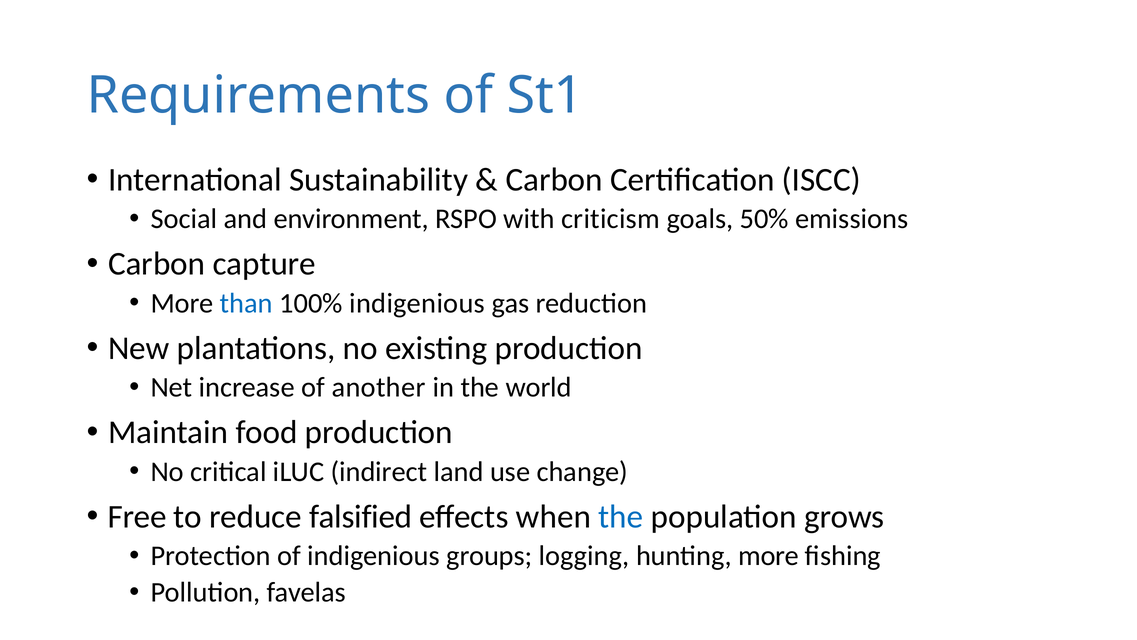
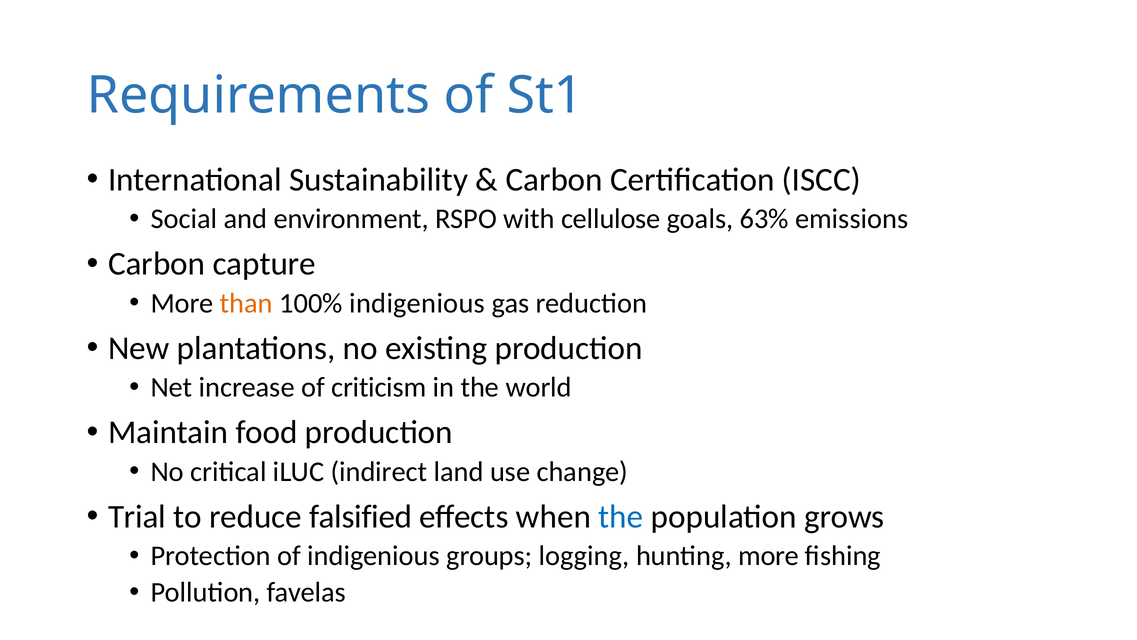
criticism: criticism -> cellulose
50%: 50% -> 63%
than colour: blue -> orange
another: another -> criticism
Free: Free -> Trial
